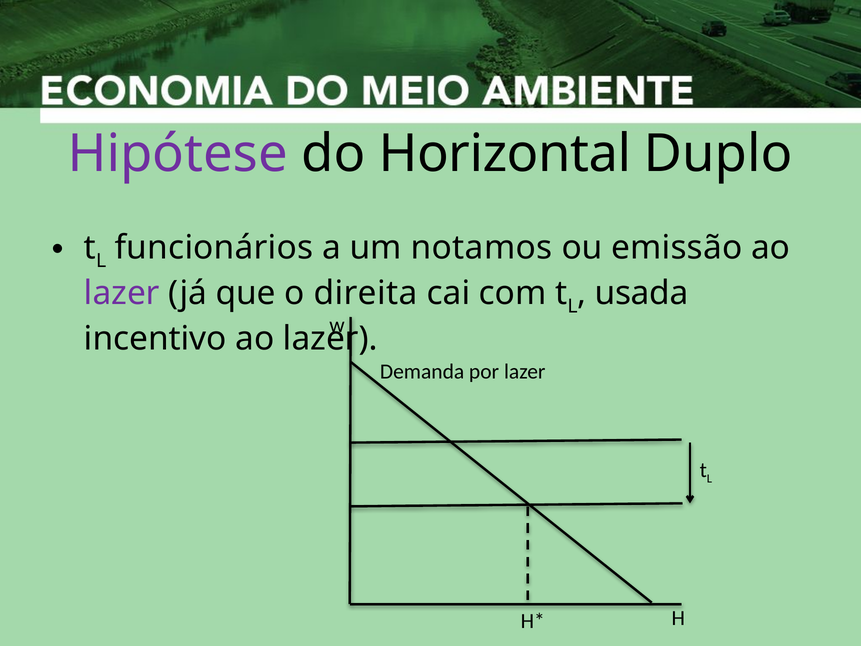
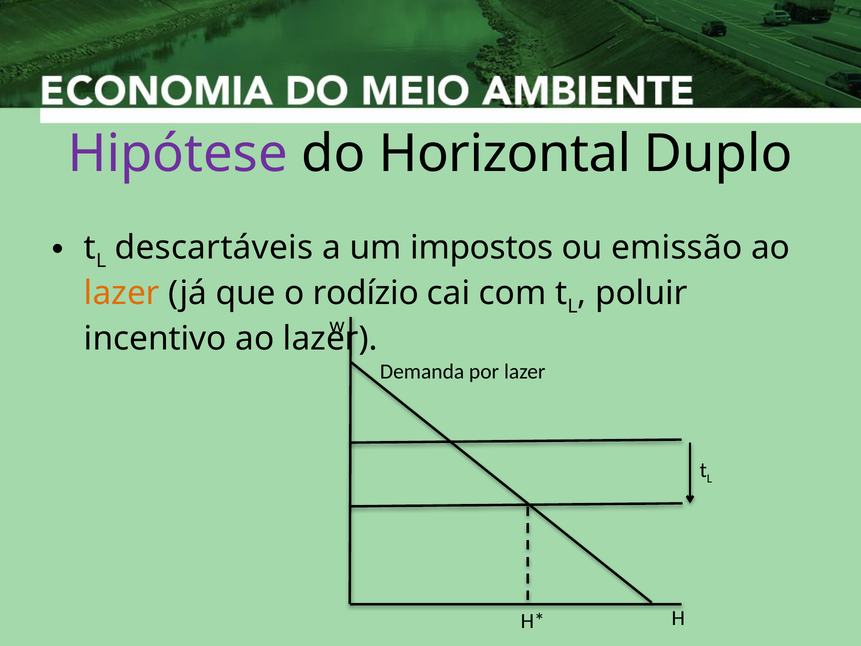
funcionários: funcionários -> descartáveis
notamos: notamos -> impostos
lazer at (122, 293) colour: purple -> orange
direita: direita -> rodízio
usada: usada -> poluir
